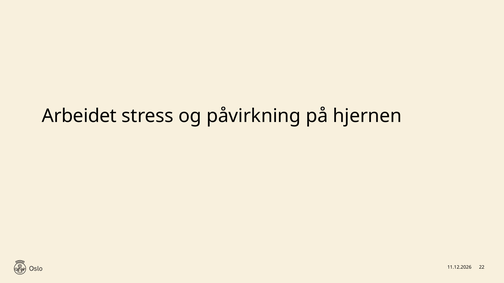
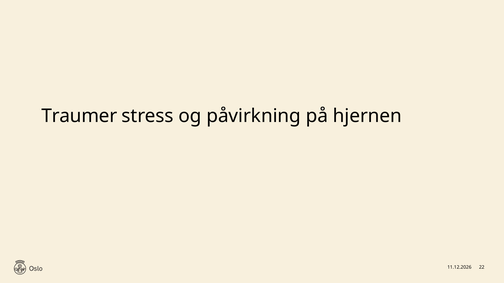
Arbeidet: Arbeidet -> Traumer
